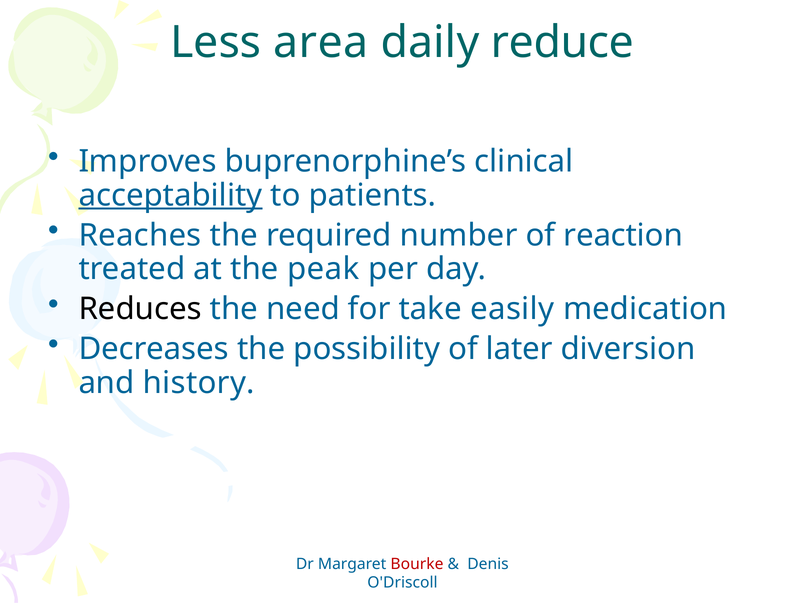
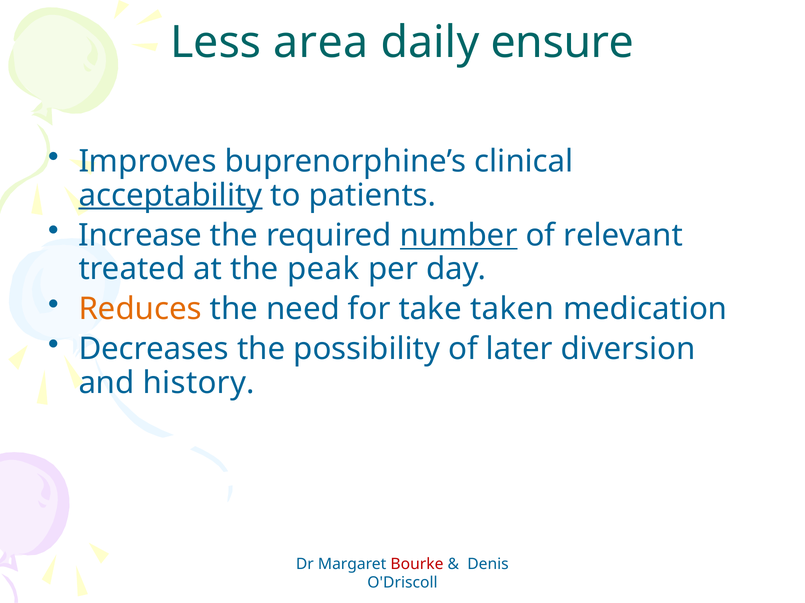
reduce: reduce -> ensure
Reaches: Reaches -> Increase
number underline: none -> present
reaction: reaction -> relevant
Reduces colour: black -> orange
easily: easily -> taken
